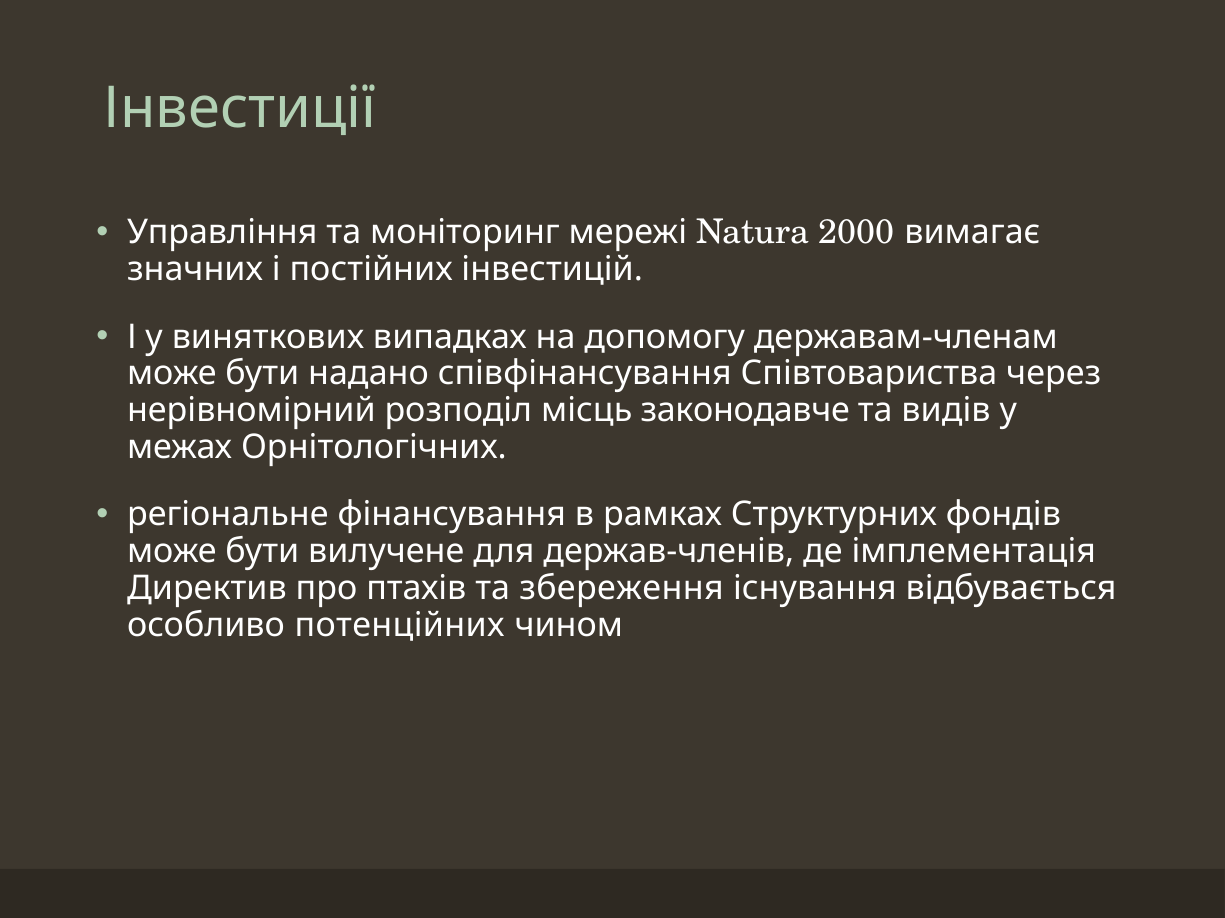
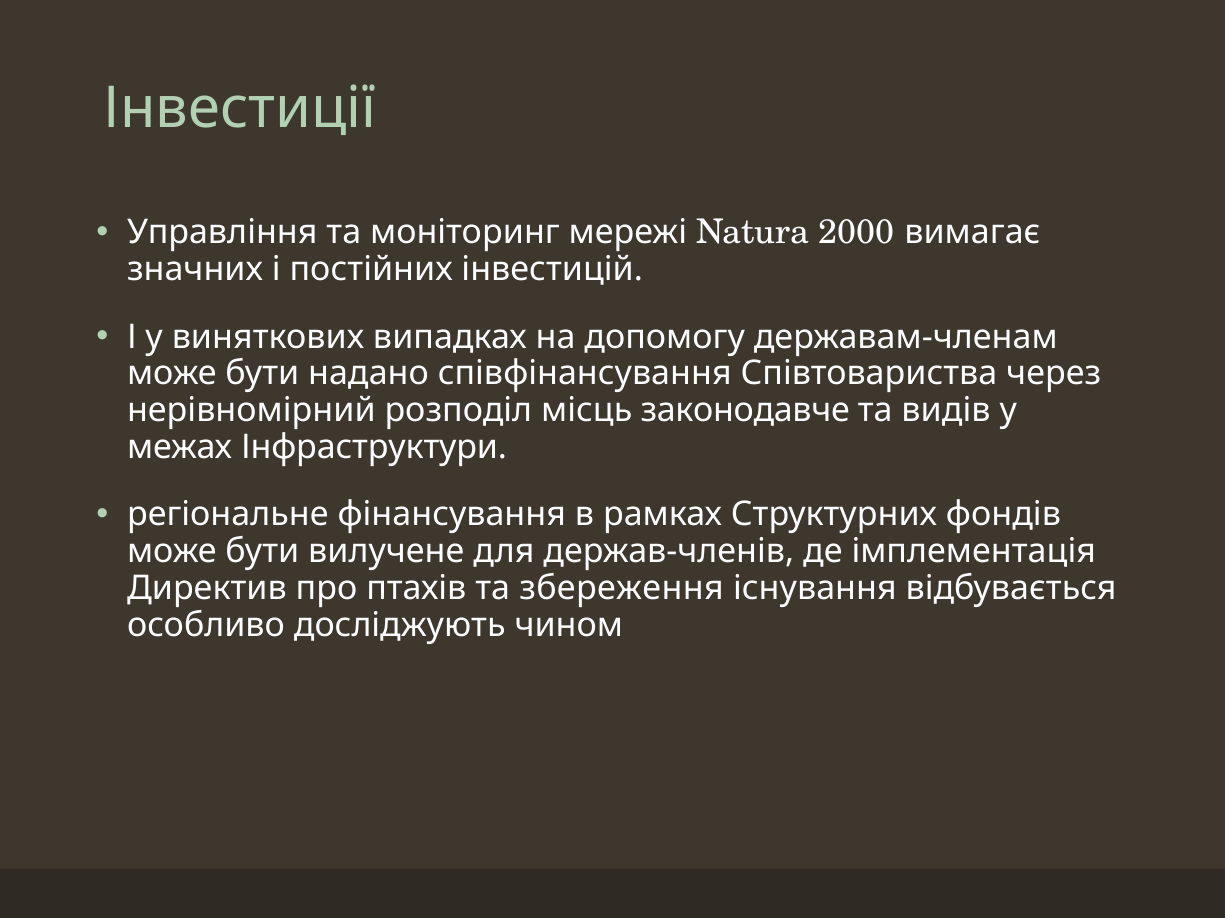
Орнітологічних: Орнітологічних -> Інфраструктури
потенційних: потенційних -> досліджують
